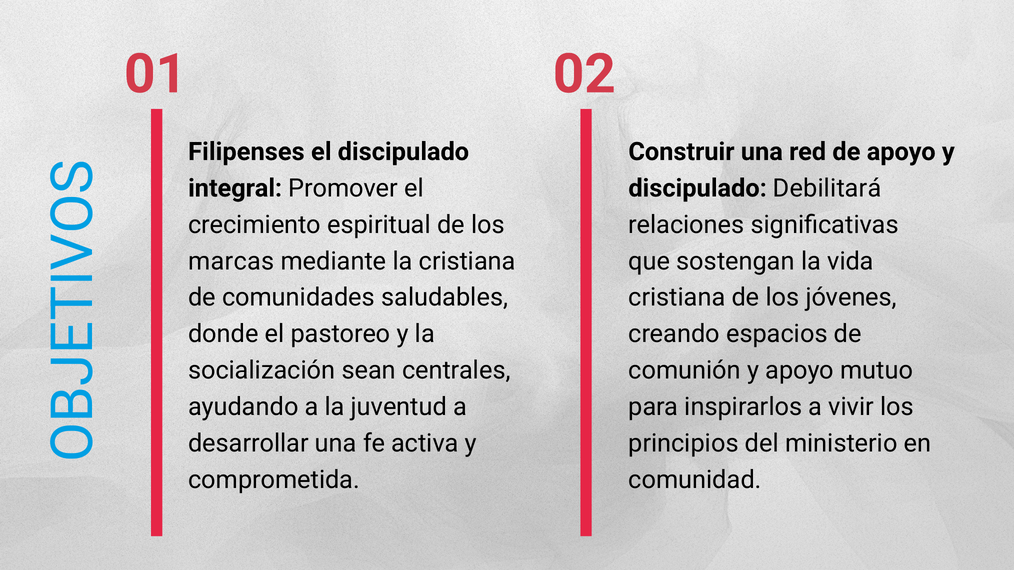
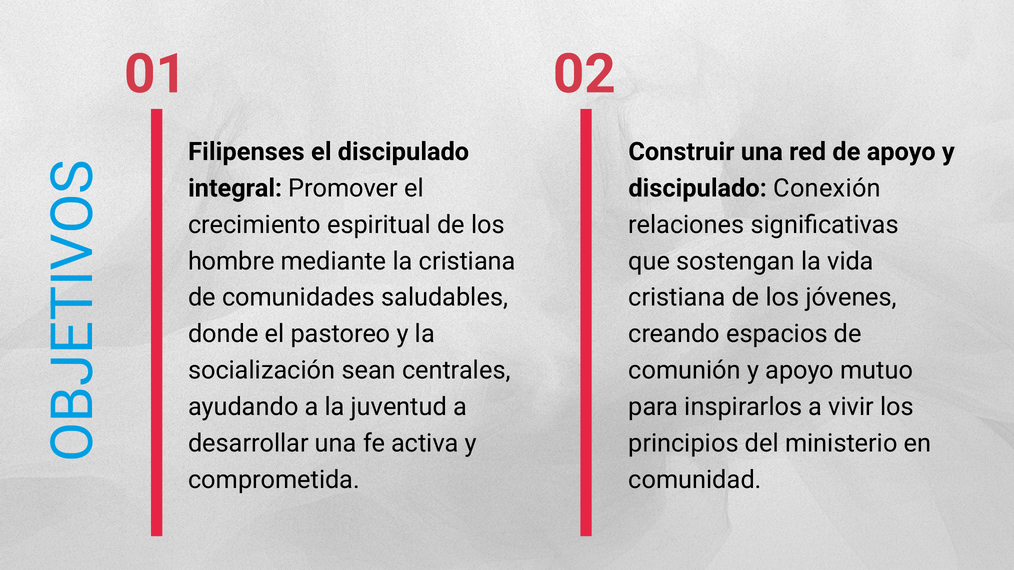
Debilitará: Debilitará -> Conexión
marcas: marcas -> hombre
